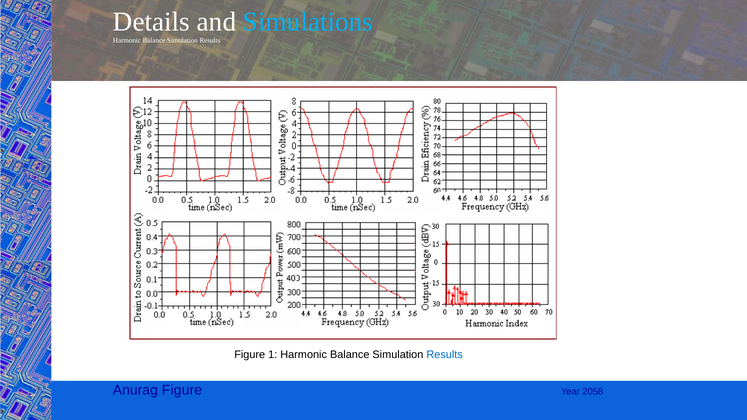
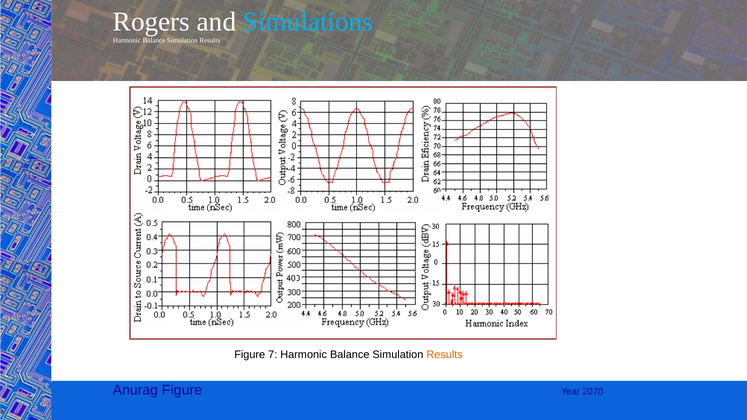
Details: Details -> Rogers
1: 1 -> 7
Results at (445, 355) colour: blue -> orange
2058: 2058 -> 2070
